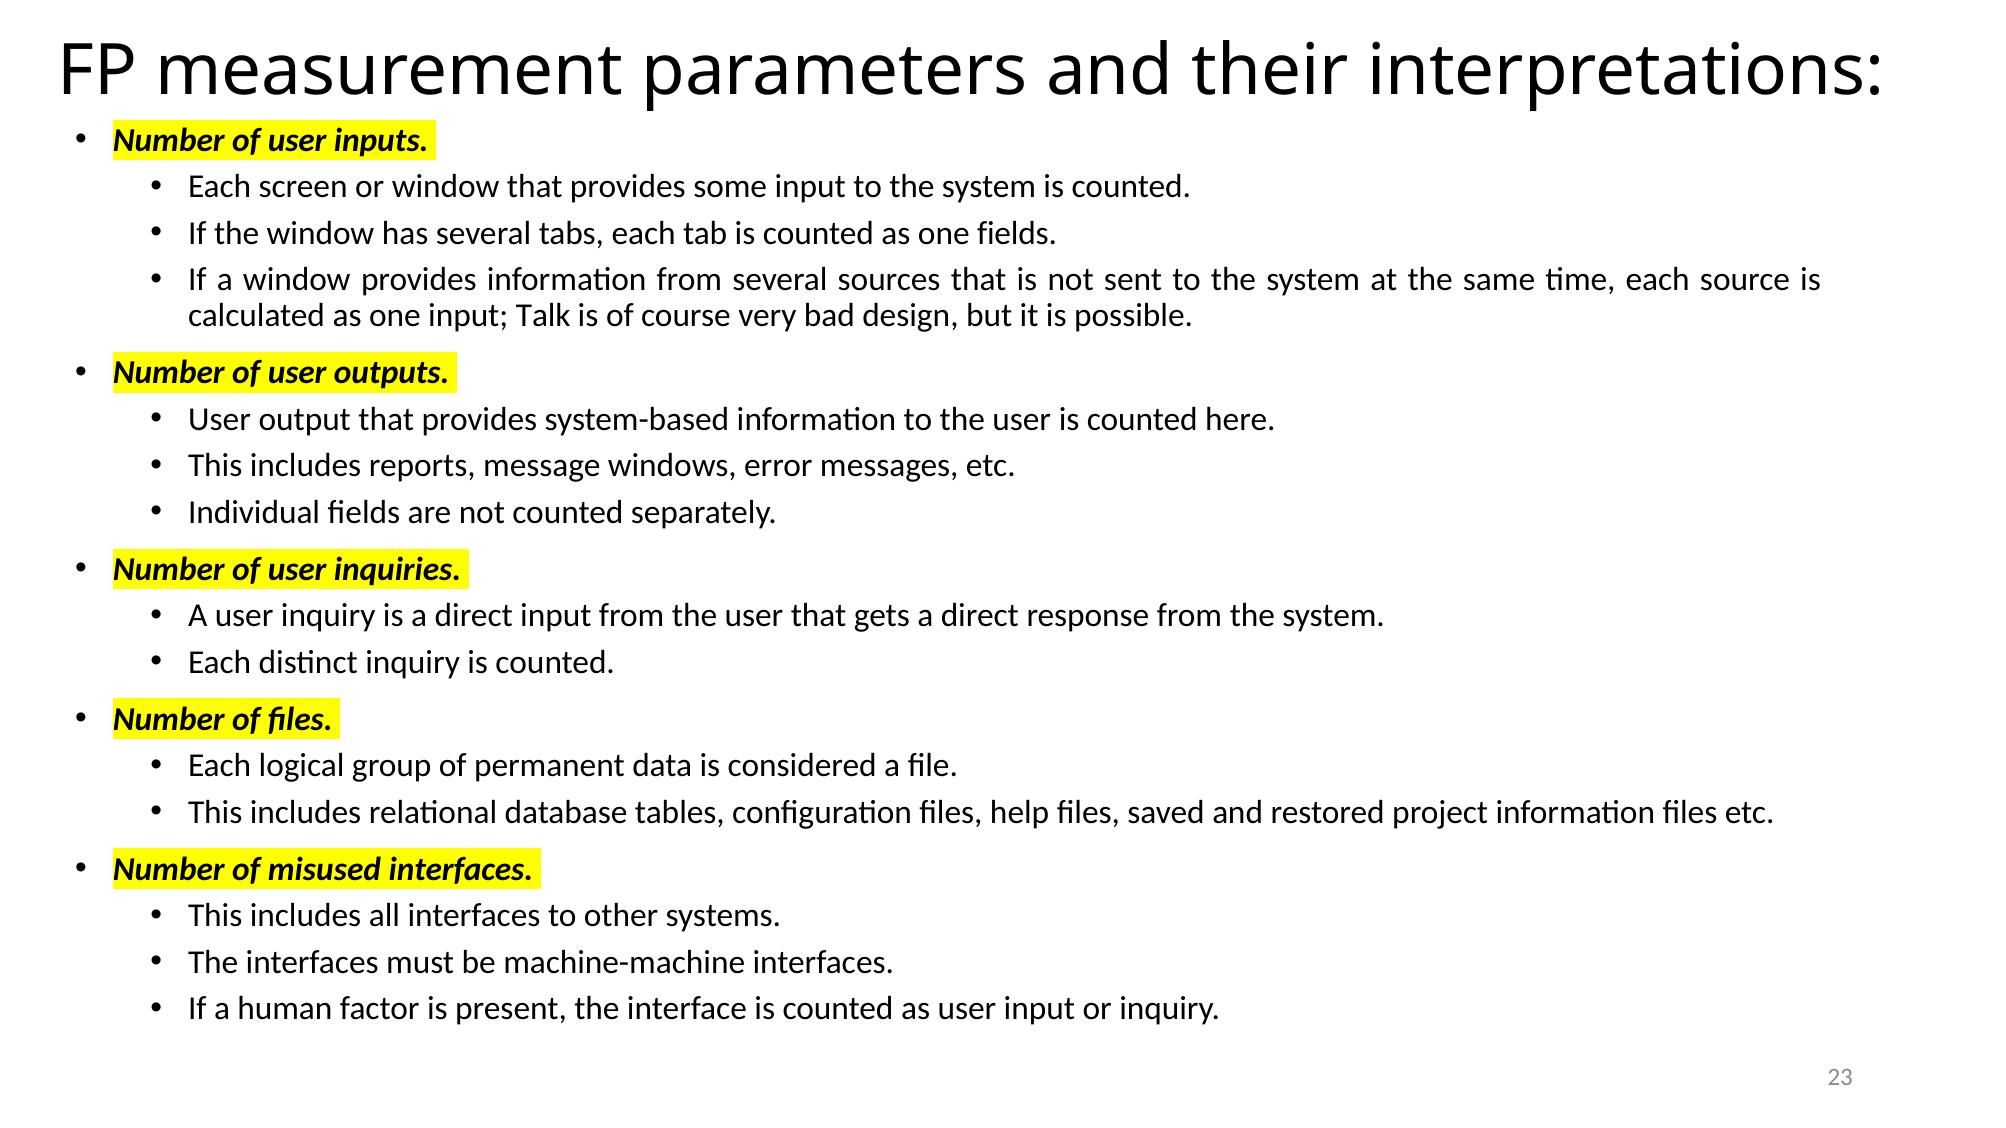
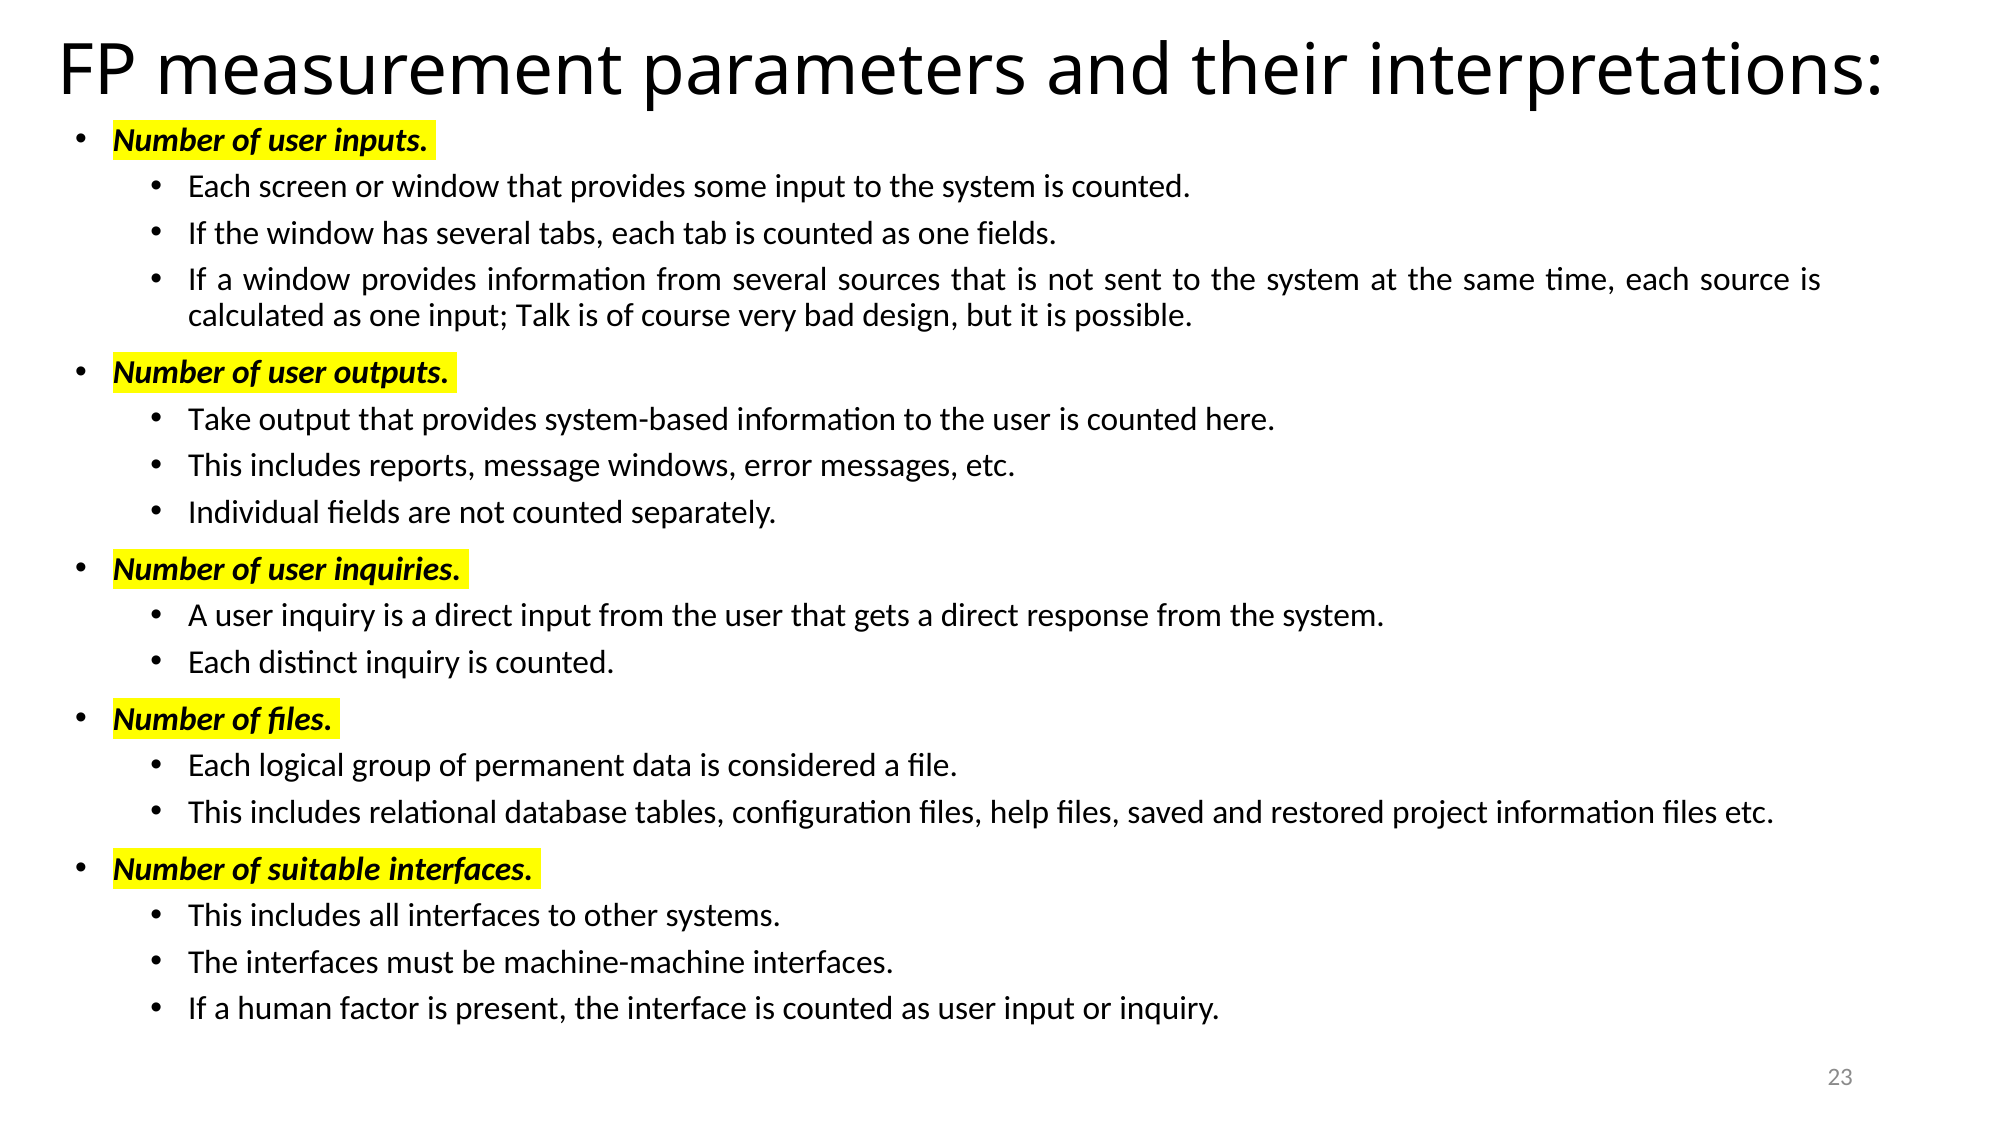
User at (220, 419): User -> Take
misused: misused -> suitable
